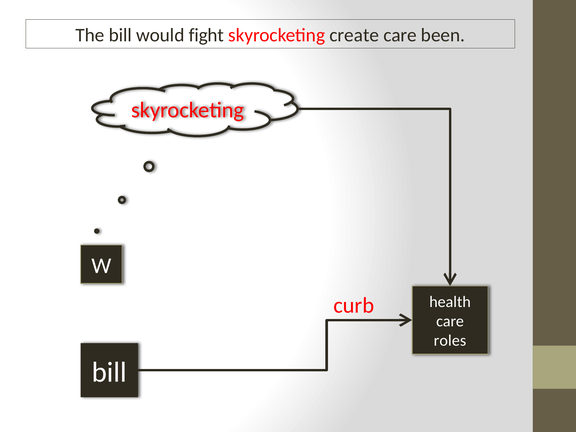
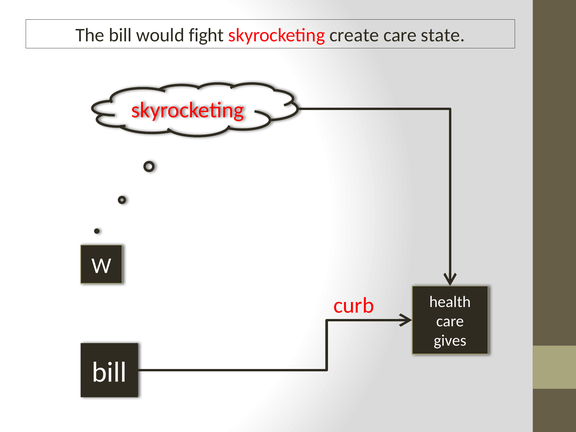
been: been -> state
roles: roles -> gives
